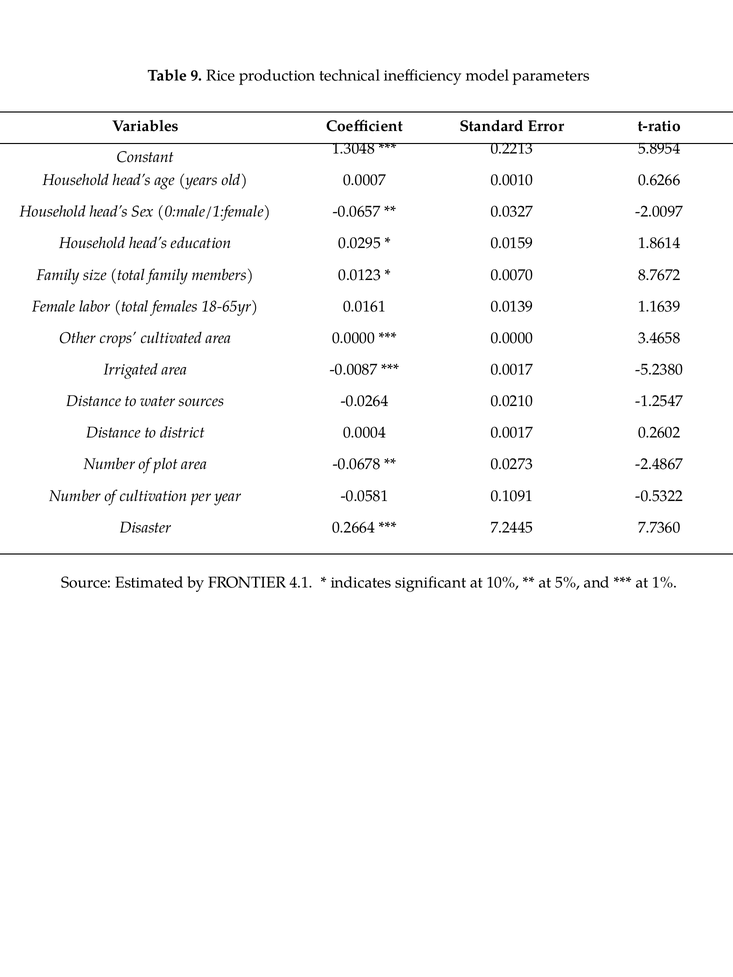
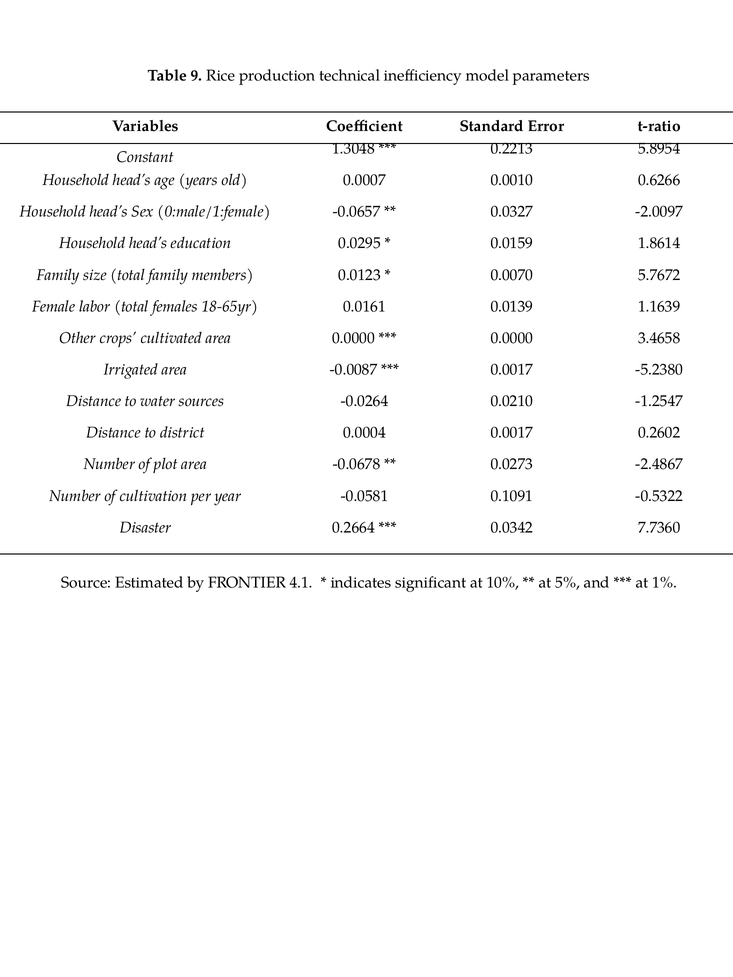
8.7672: 8.7672 -> 5.7672
7.2445: 7.2445 -> 0.0342
